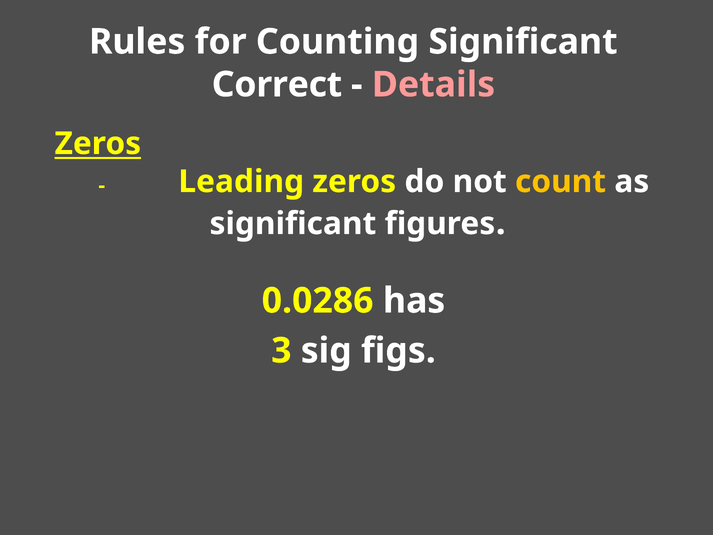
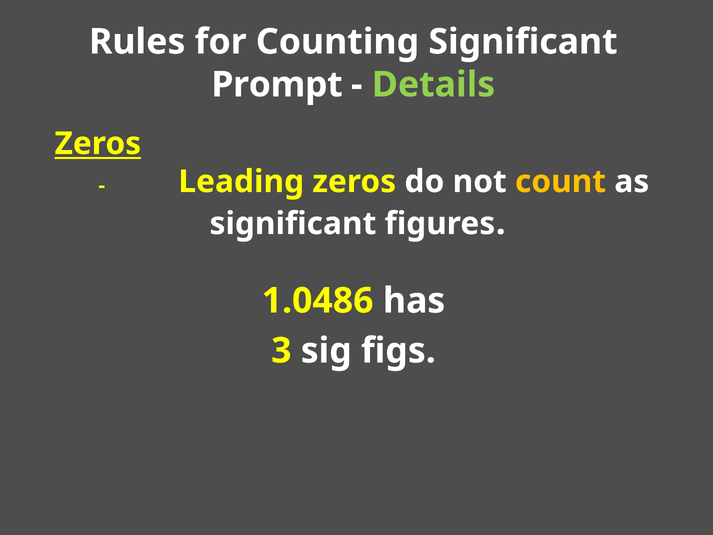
Correct: Correct -> Prompt
Details colour: pink -> light green
0.0286: 0.0286 -> 1.0486
